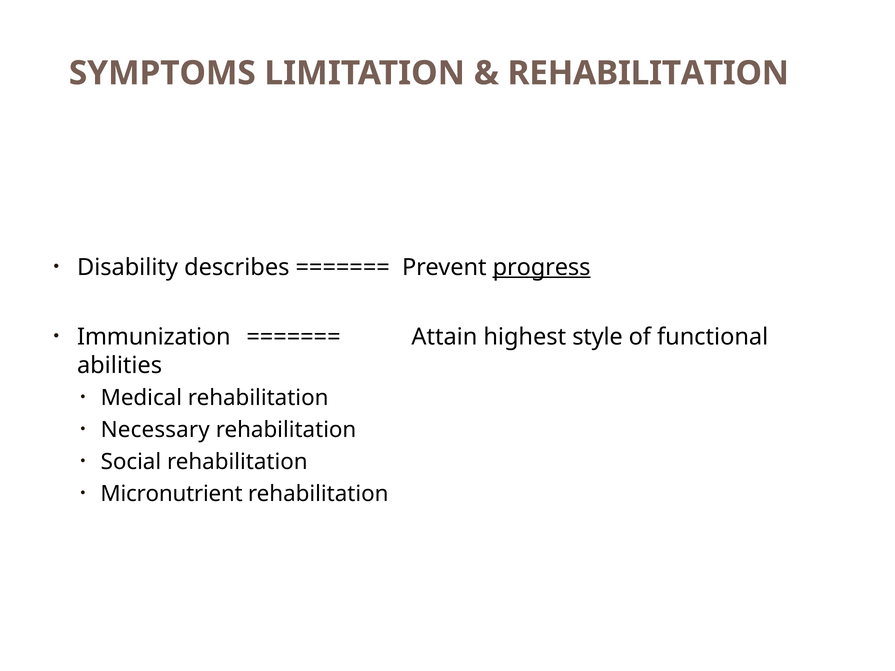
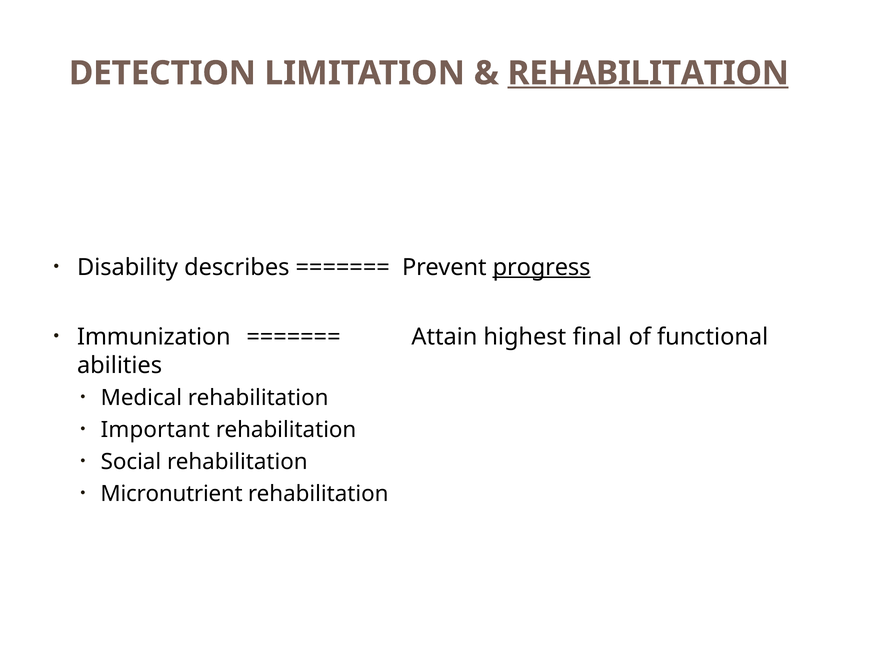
SYMPTOMS: SYMPTOMS -> DETECTION
REHABILITATION at (648, 73) underline: none -> present
style: style -> final
Necessary: Necessary -> Important
